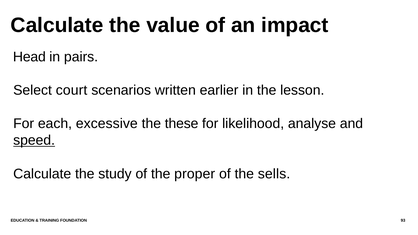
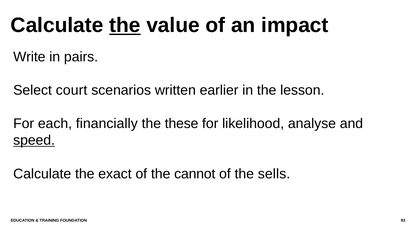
the at (125, 25) underline: none -> present
Head: Head -> Write
excessive: excessive -> financially
study: study -> exact
proper: proper -> cannot
